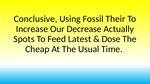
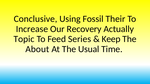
Decrease: Decrease -> Recovery
Spots: Spots -> Topic
Latest: Latest -> Series
Dose: Dose -> Keep
Cheap: Cheap -> About
